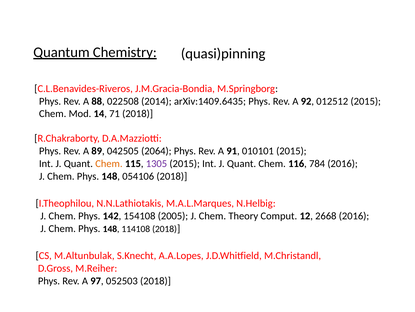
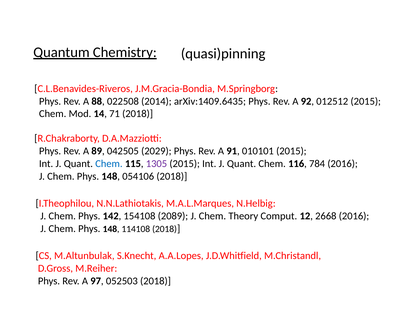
2064: 2064 -> 2029
Chem at (109, 163) colour: orange -> blue
2005: 2005 -> 2089
